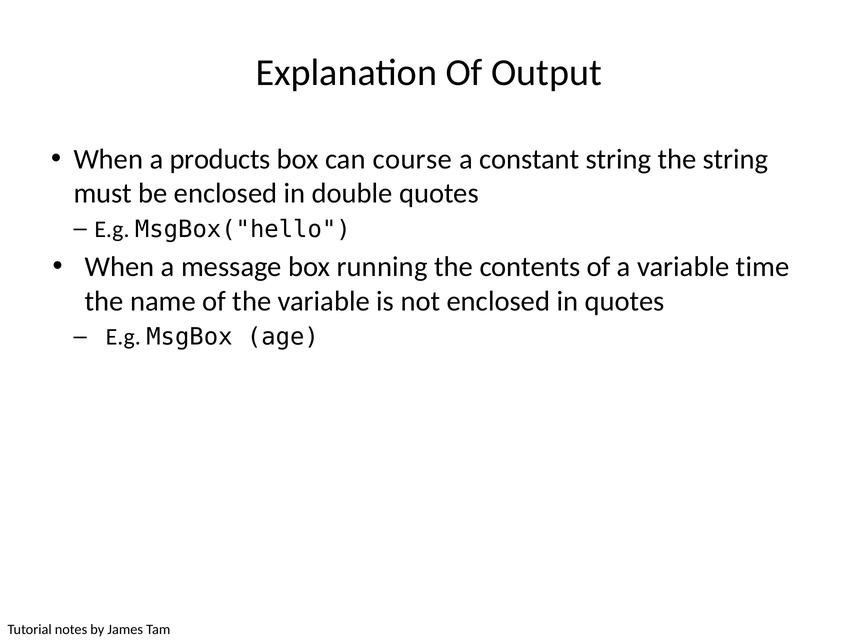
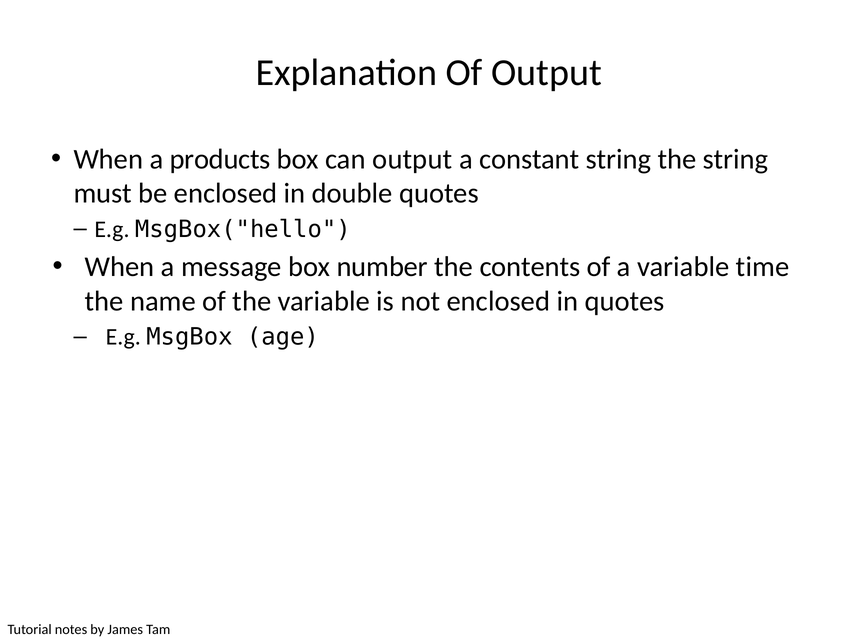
can course: course -> output
running: running -> number
